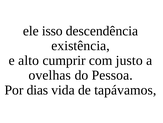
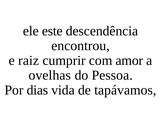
isso: isso -> este
existência: existência -> encontrou
alto: alto -> raiz
justo: justo -> amor
